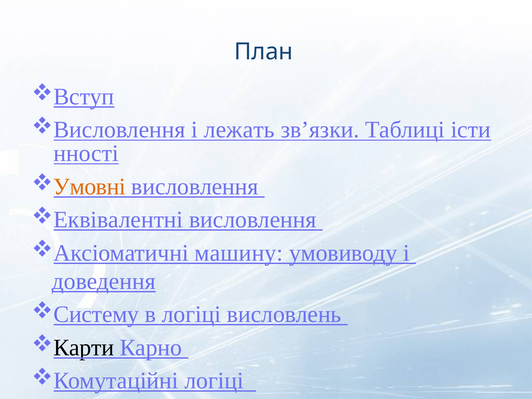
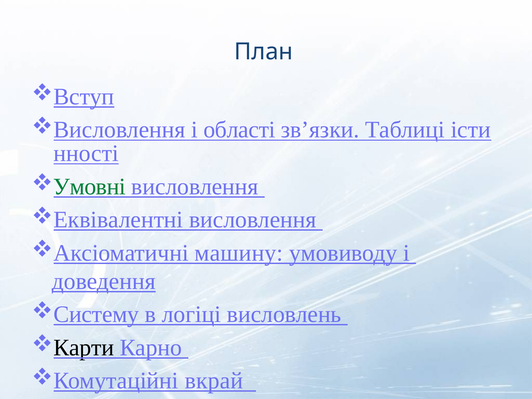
лежать: лежать -> області
Умовні colour: orange -> green
Комутаційні логіці: логіці -> вкрай
